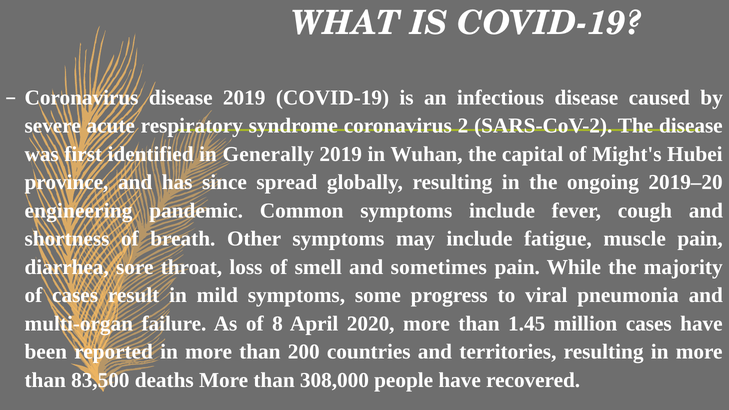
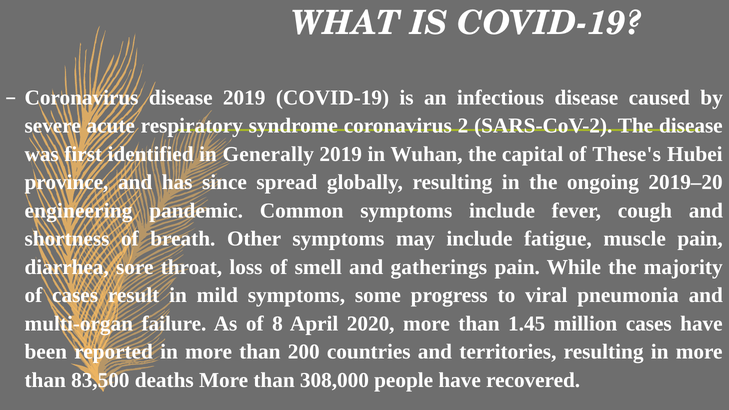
Might's: Might's -> These's
sometimes: sometimes -> gatherings
